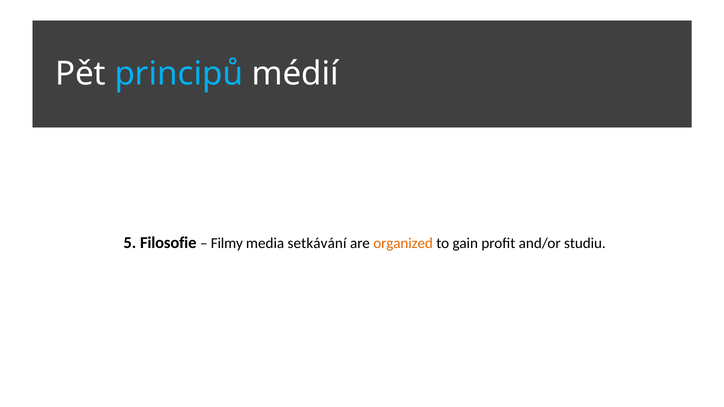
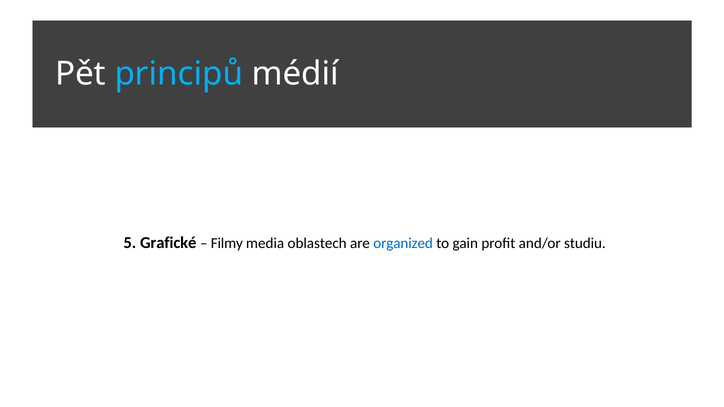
Filosofie: Filosofie -> Grafické
setkávání: setkávání -> oblastech
organized colour: orange -> blue
